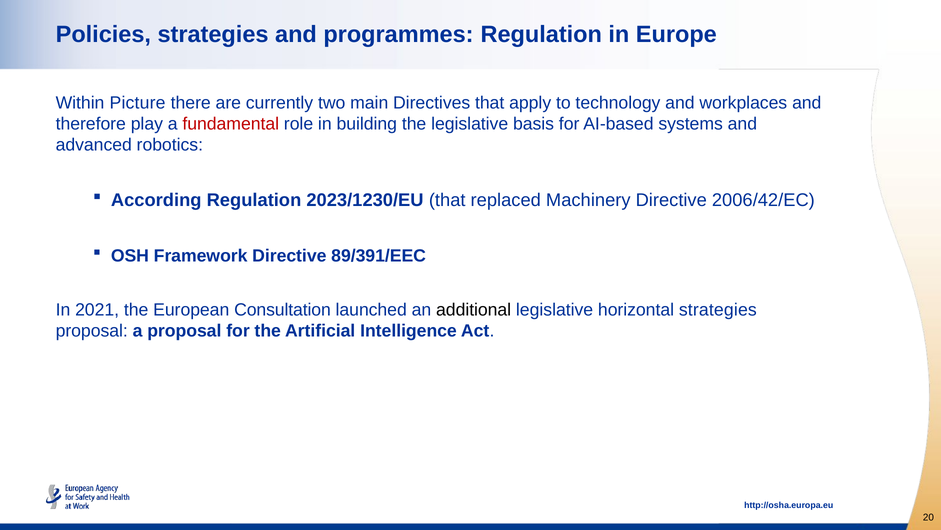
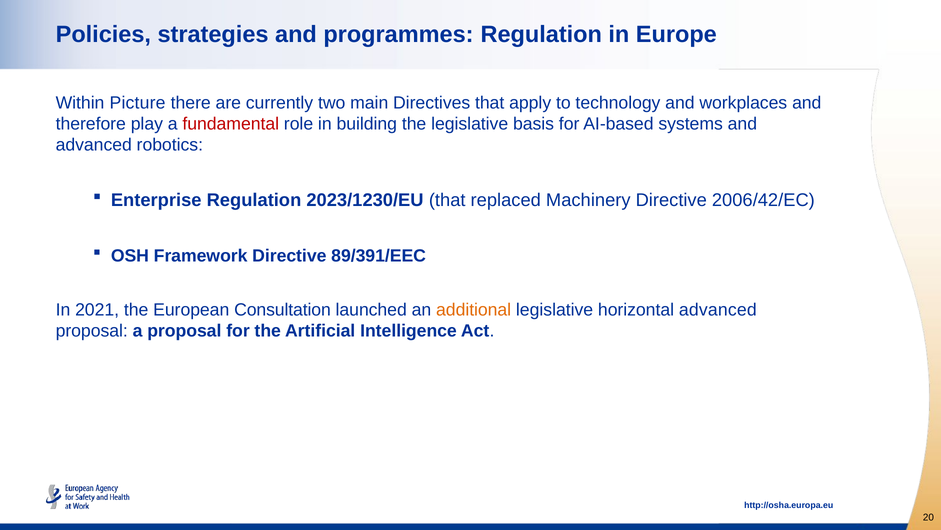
According: According -> Enterprise
additional colour: black -> orange
horizontal strategies: strategies -> advanced
